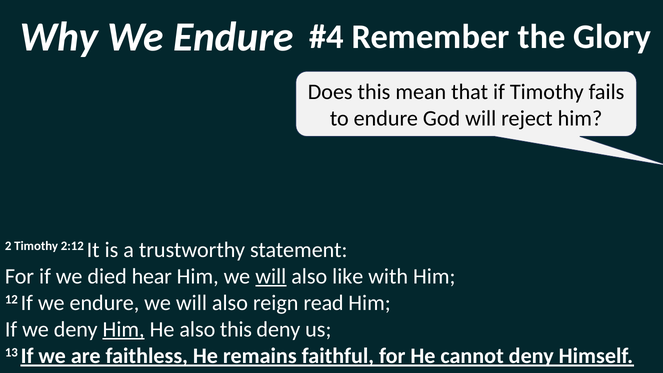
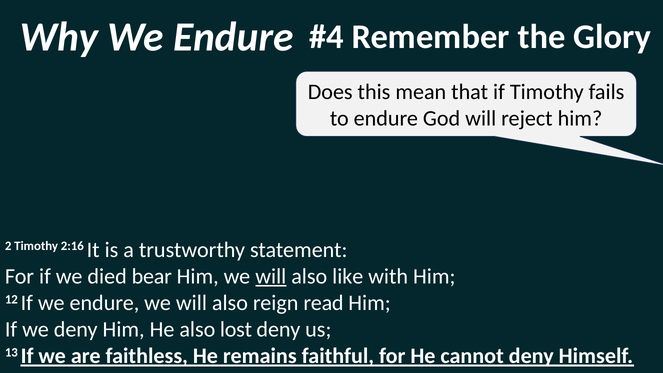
2:12: 2:12 -> 2:16
hear: hear -> bear
Him at (124, 329) underline: present -> none
also this: this -> lost
